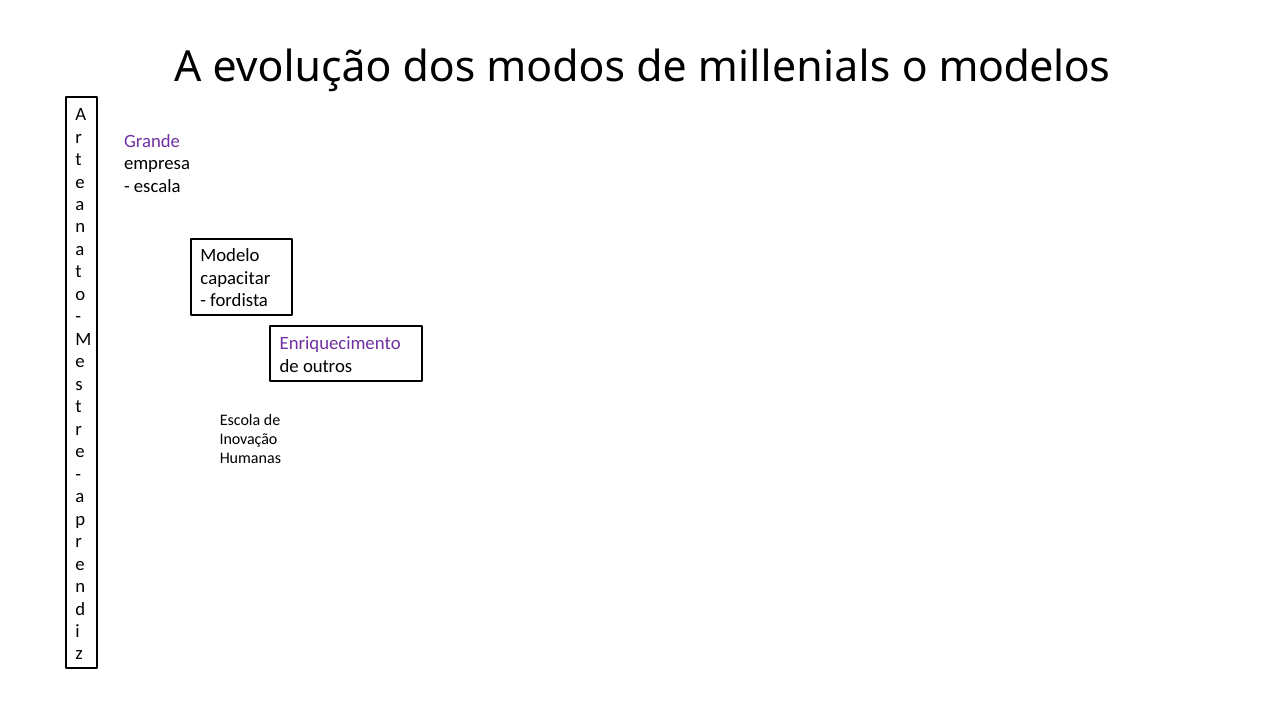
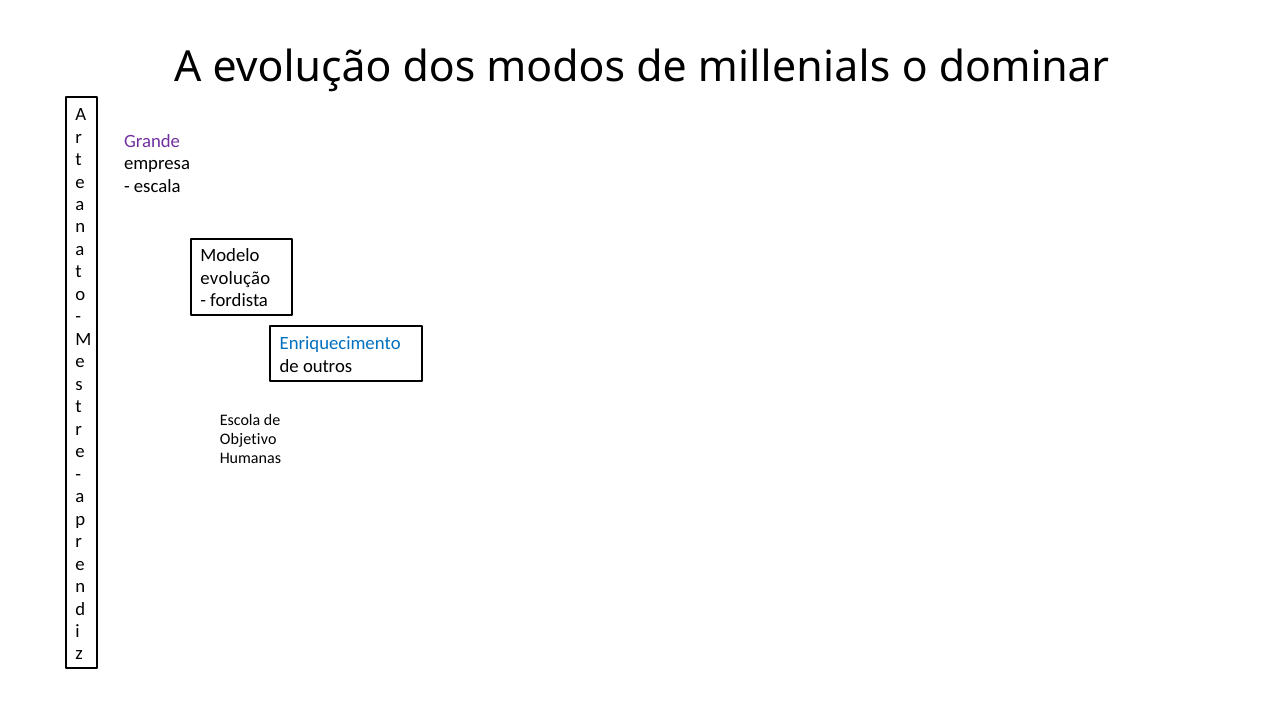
modelos: modelos -> dominar
capacitar at (235, 278): capacitar -> evolução
Enriquecimento colour: purple -> blue
Inovação: Inovação -> Objetivo
